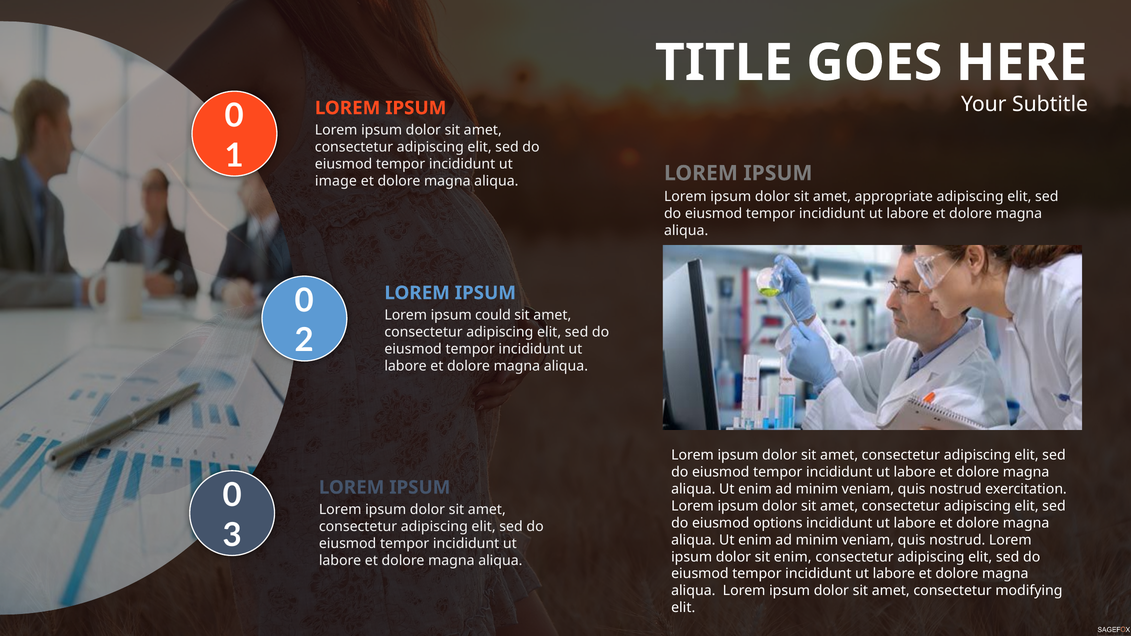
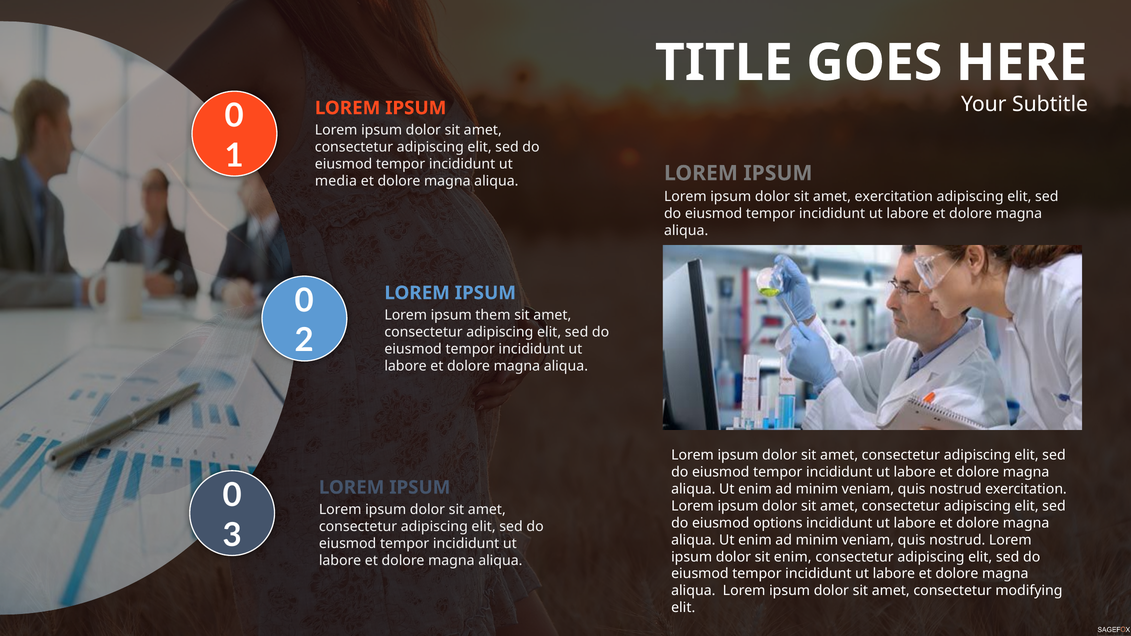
image: image -> media
amet appropriate: appropriate -> exercitation
could: could -> them
